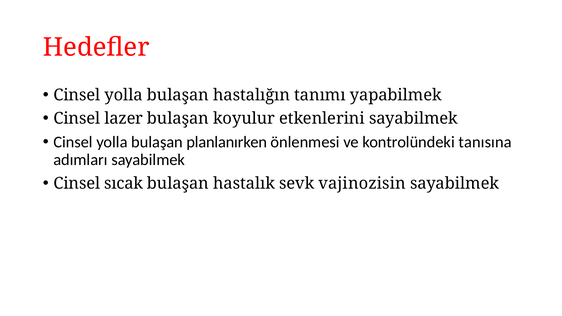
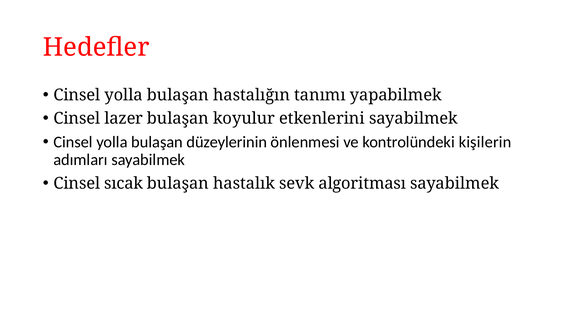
planlanırken: planlanırken -> düzeylerinin
tanısına: tanısına -> kişilerin
vajinozisin: vajinozisin -> algoritması
